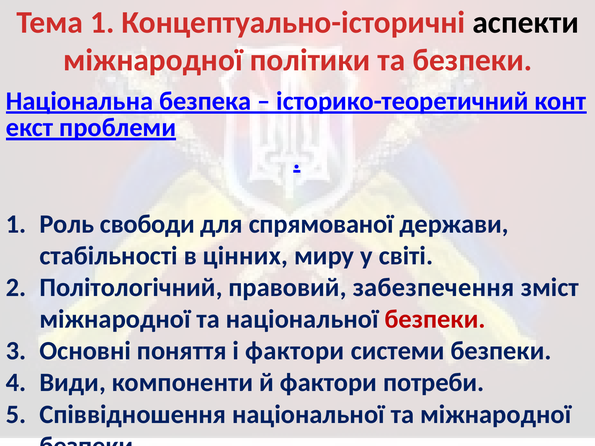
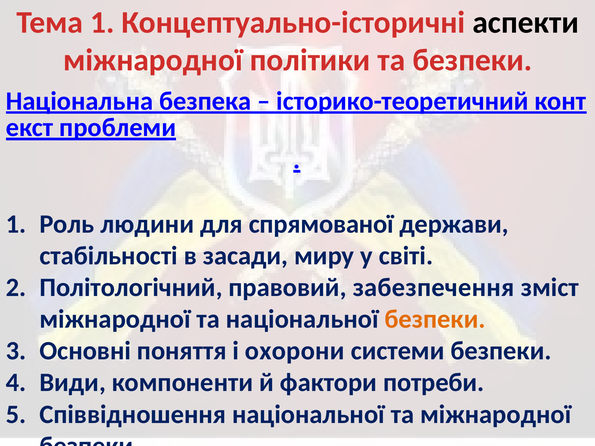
свободи: свободи -> людини
цінних: цінних -> засади
безпеки at (435, 319) colour: red -> orange
і фактори: фактори -> охорони
